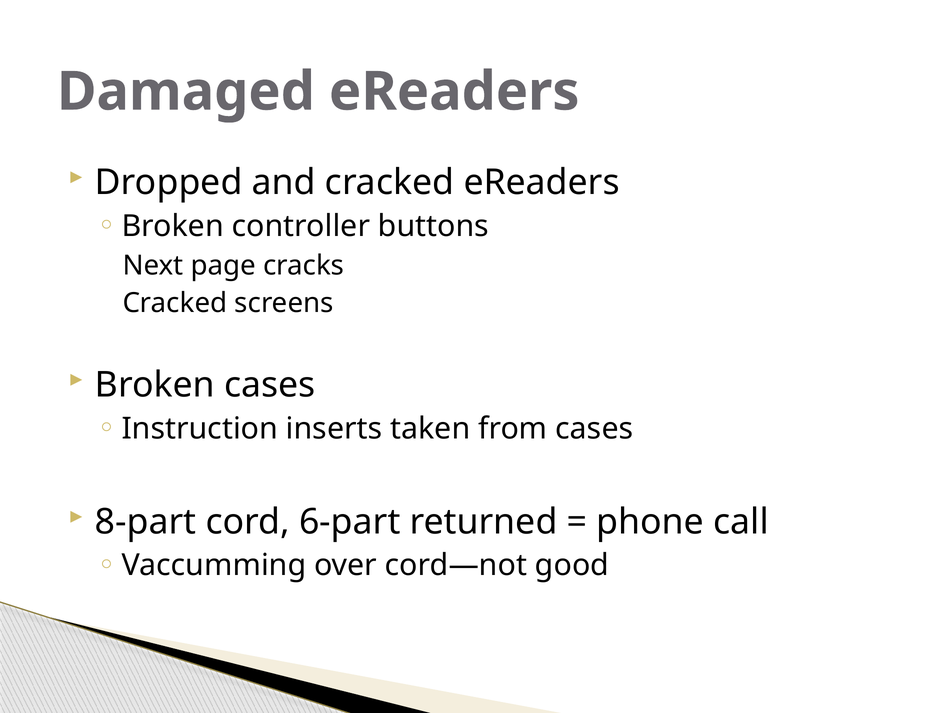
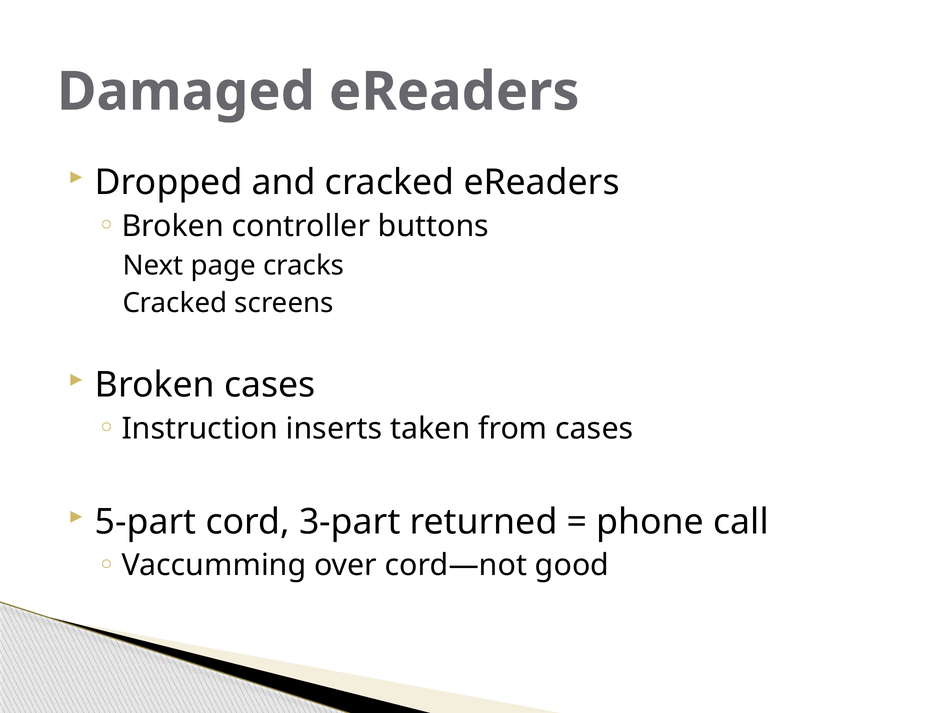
8-part: 8-part -> 5-part
6-part: 6-part -> 3-part
